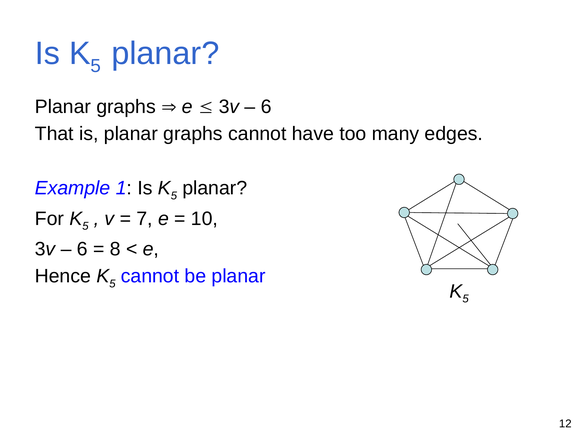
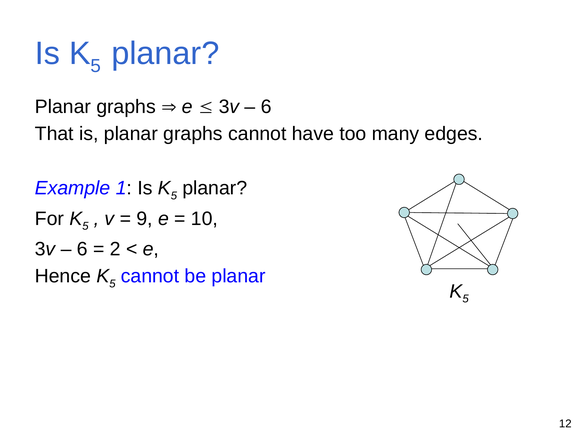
7: 7 -> 9
8: 8 -> 2
